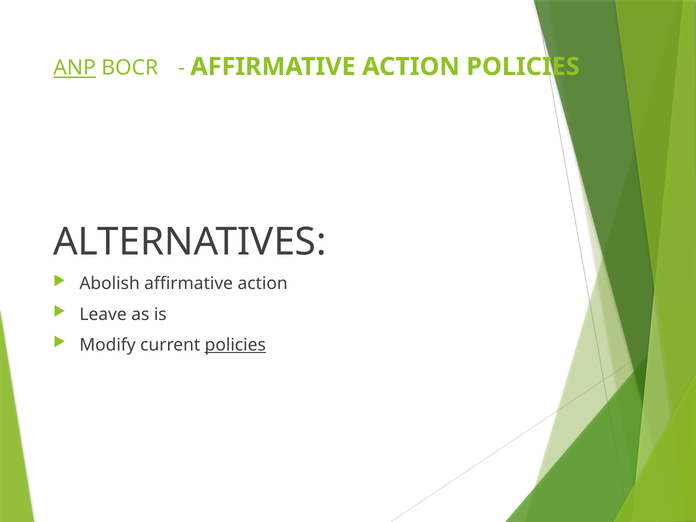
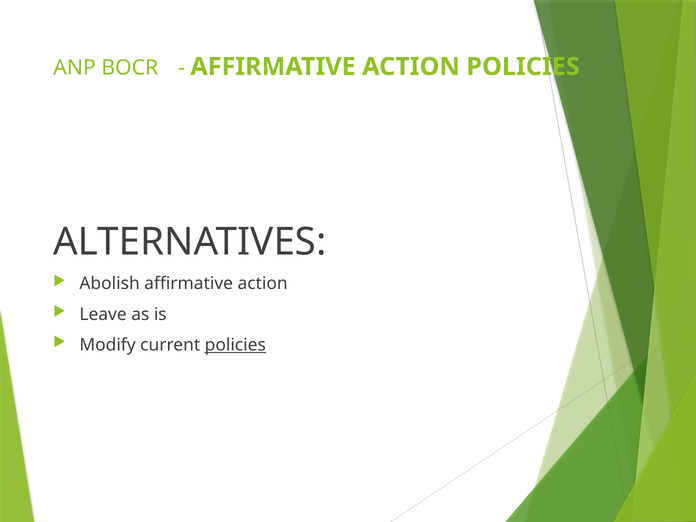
ANP underline: present -> none
